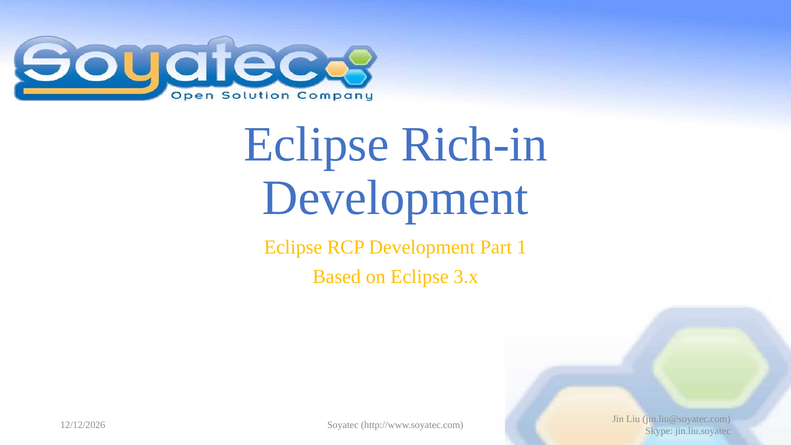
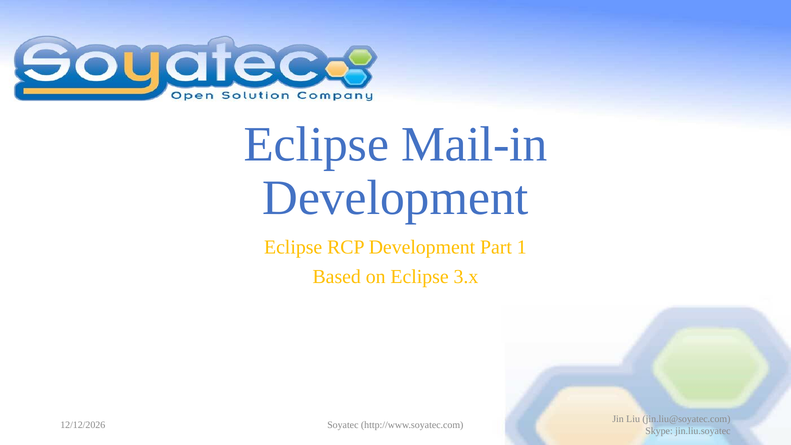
Rich-in: Rich-in -> Mail-in
